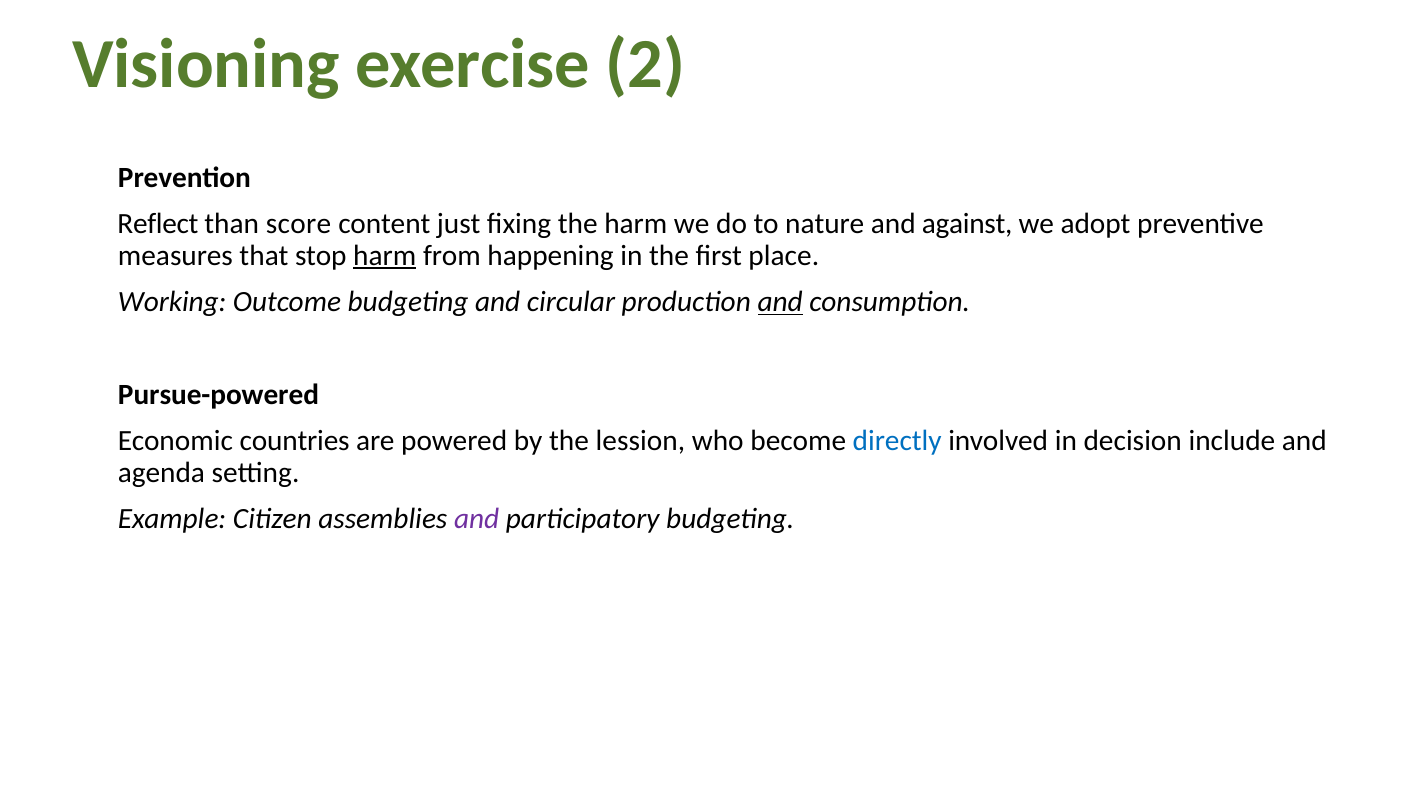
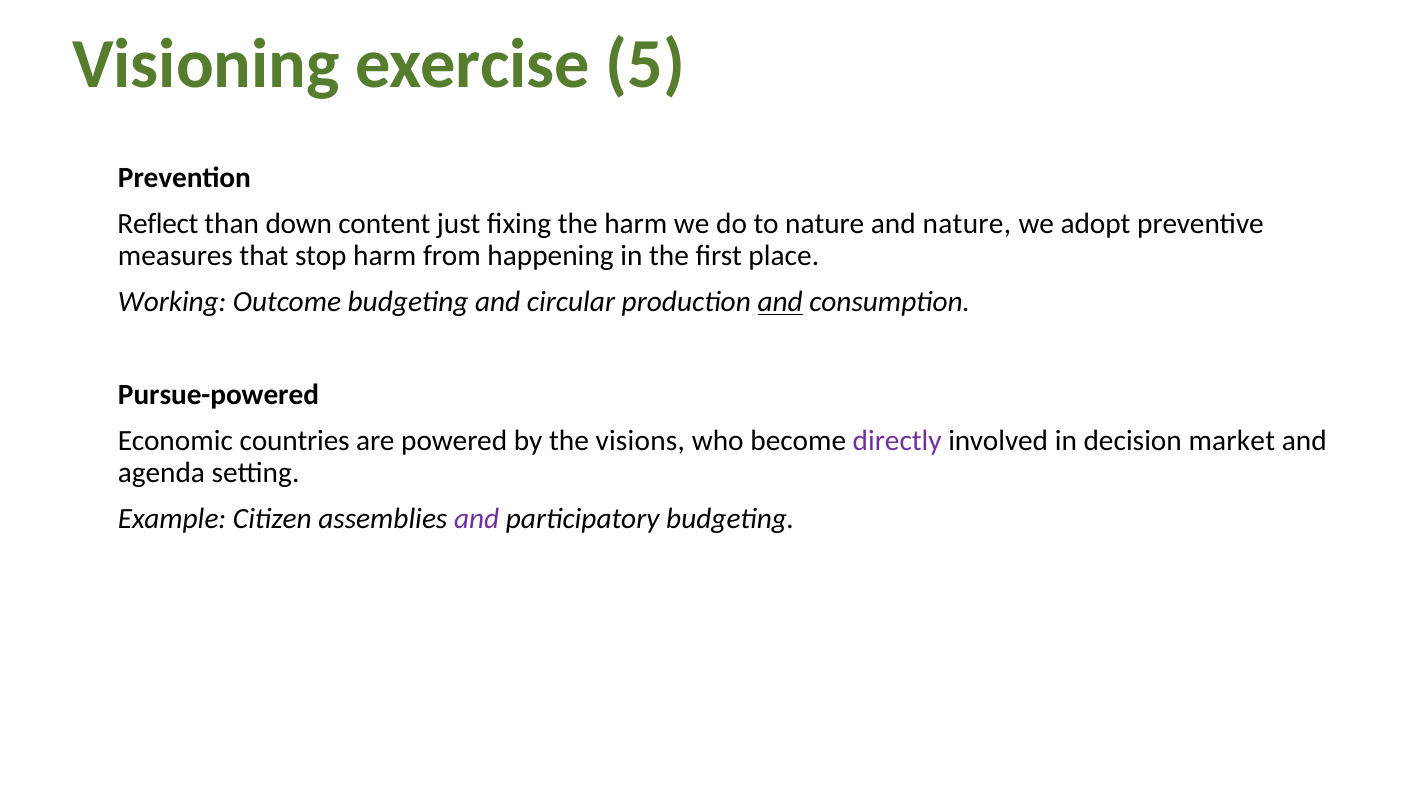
2: 2 -> 5
score: score -> down
and against: against -> nature
harm at (385, 256) underline: present -> none
lession: lession -> visions
directly colour: blue -> purple
include: include -> market
